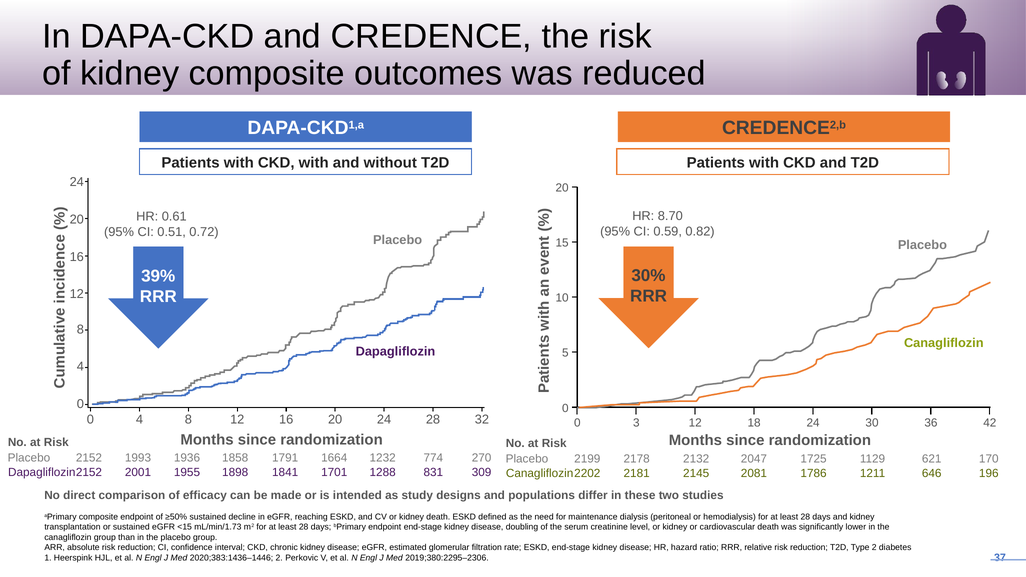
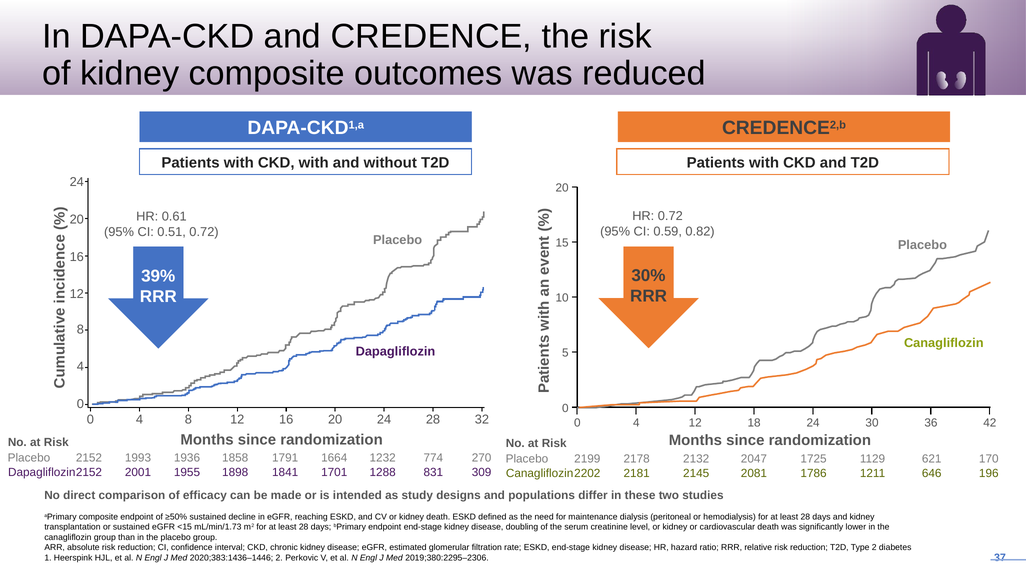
HR 8.70: 8.70 -> 0.72
3 at (636, 423): 3 -> 4
